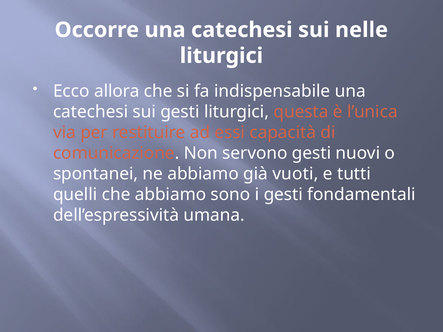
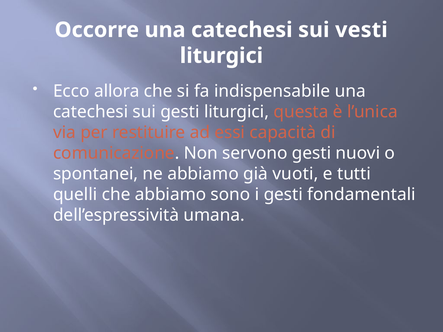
nelle: nelle -> vesti
